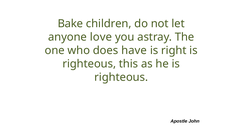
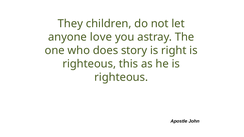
Bake: Bake -> They
have: have -> story
